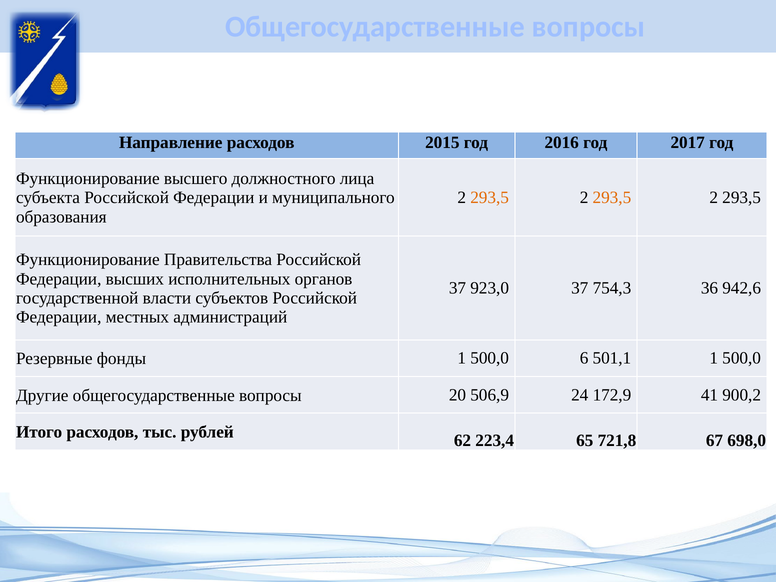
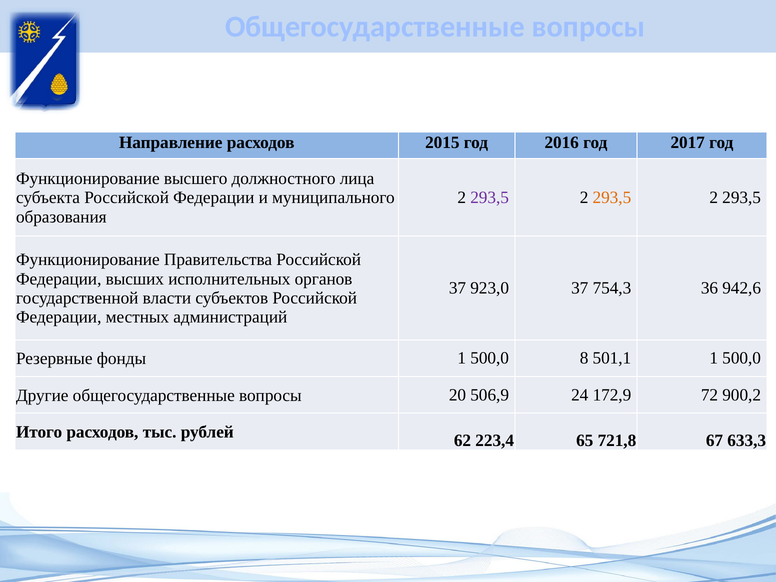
293,5 at (490, 197) colour: orange -> purple
6: 6 -> 8
41: 41 -> 72
698,0: 698,0 -> 633,3
